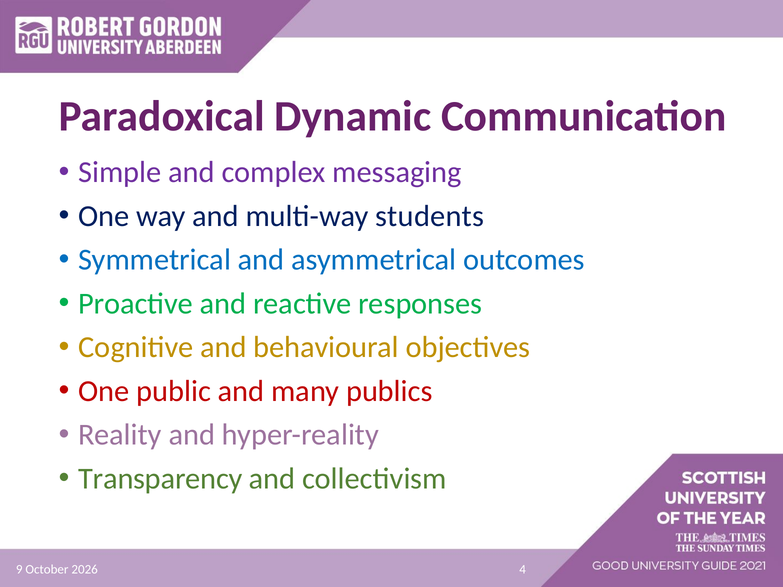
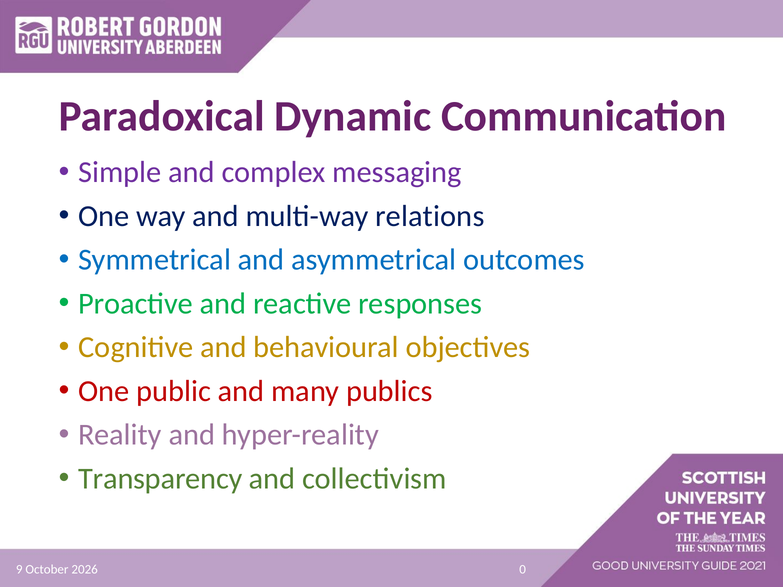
students: students -> relations
4: 4 -> 0
